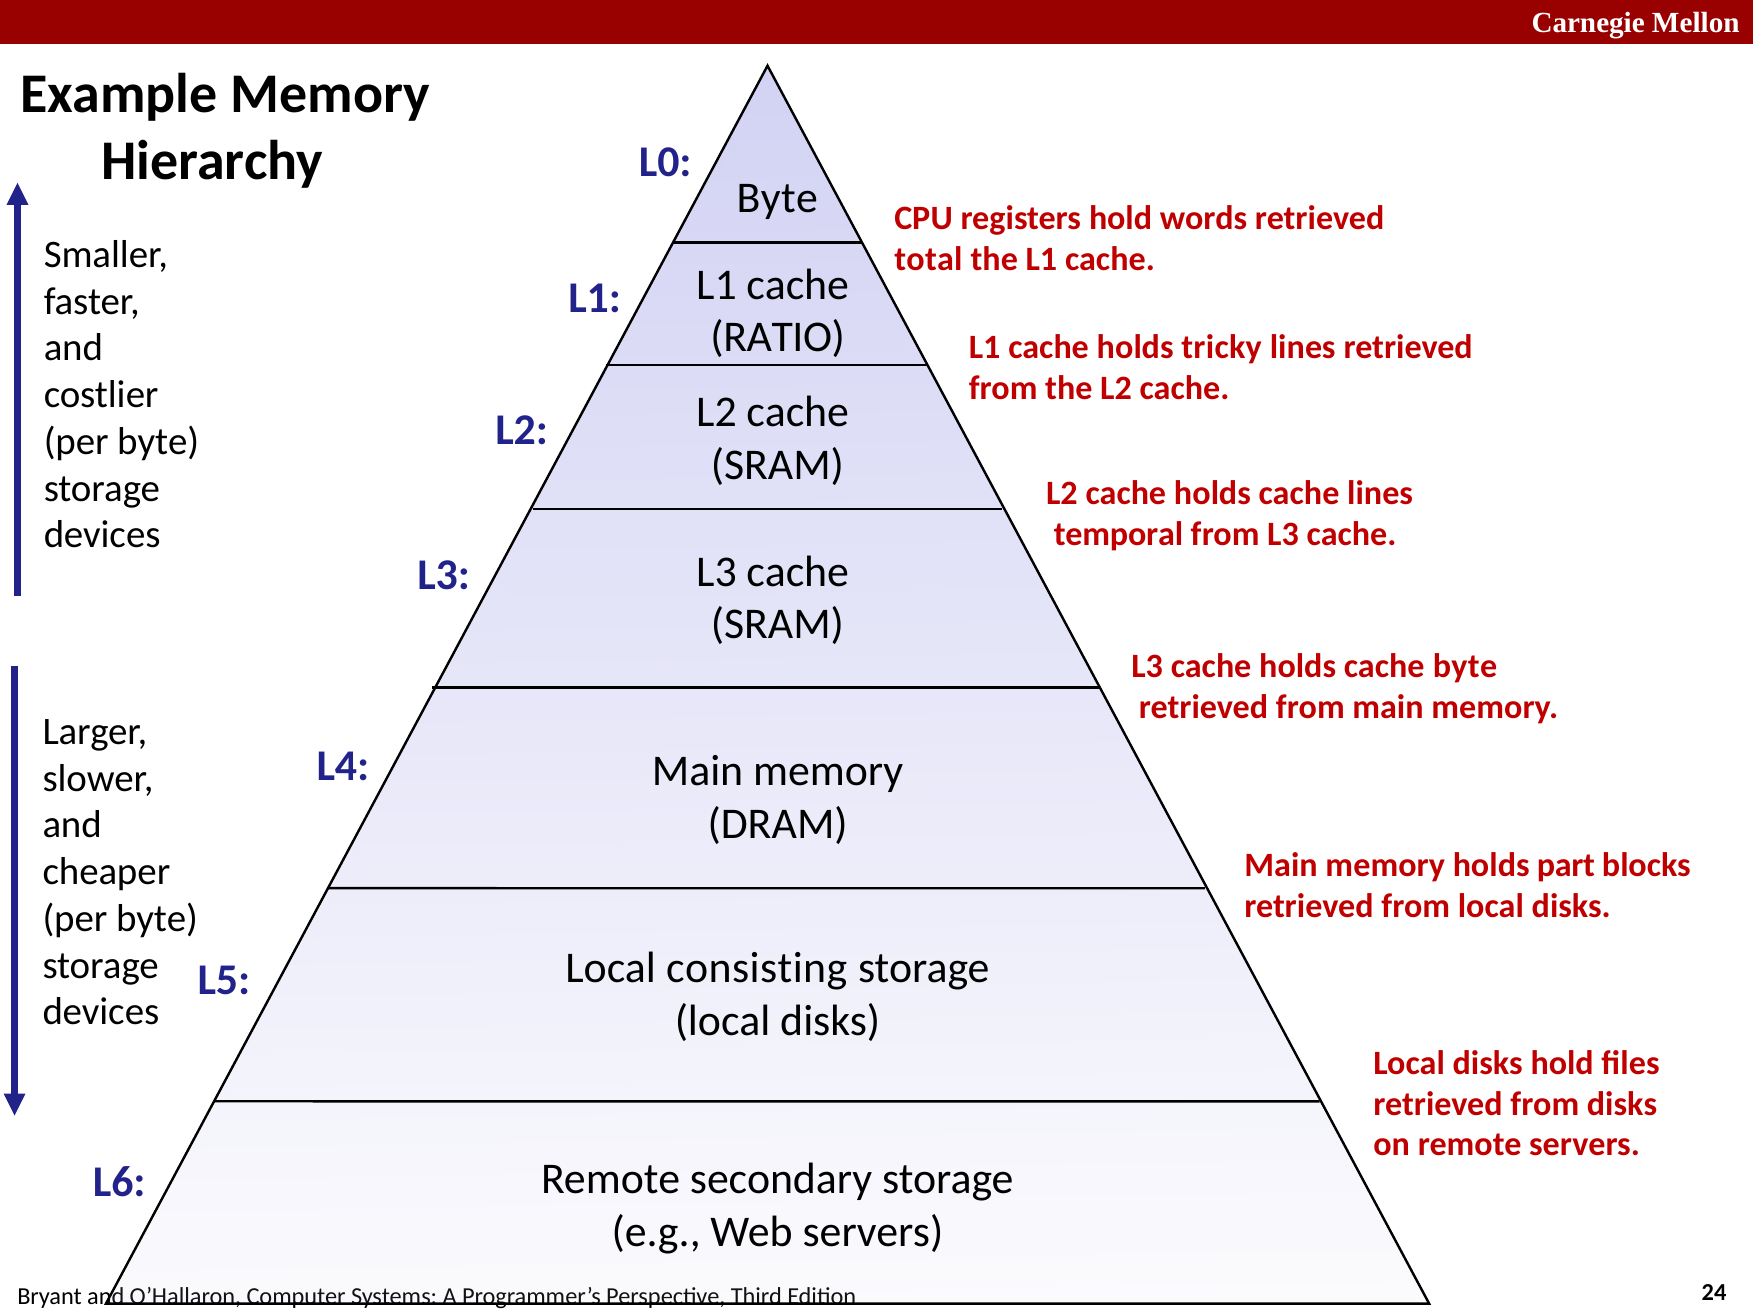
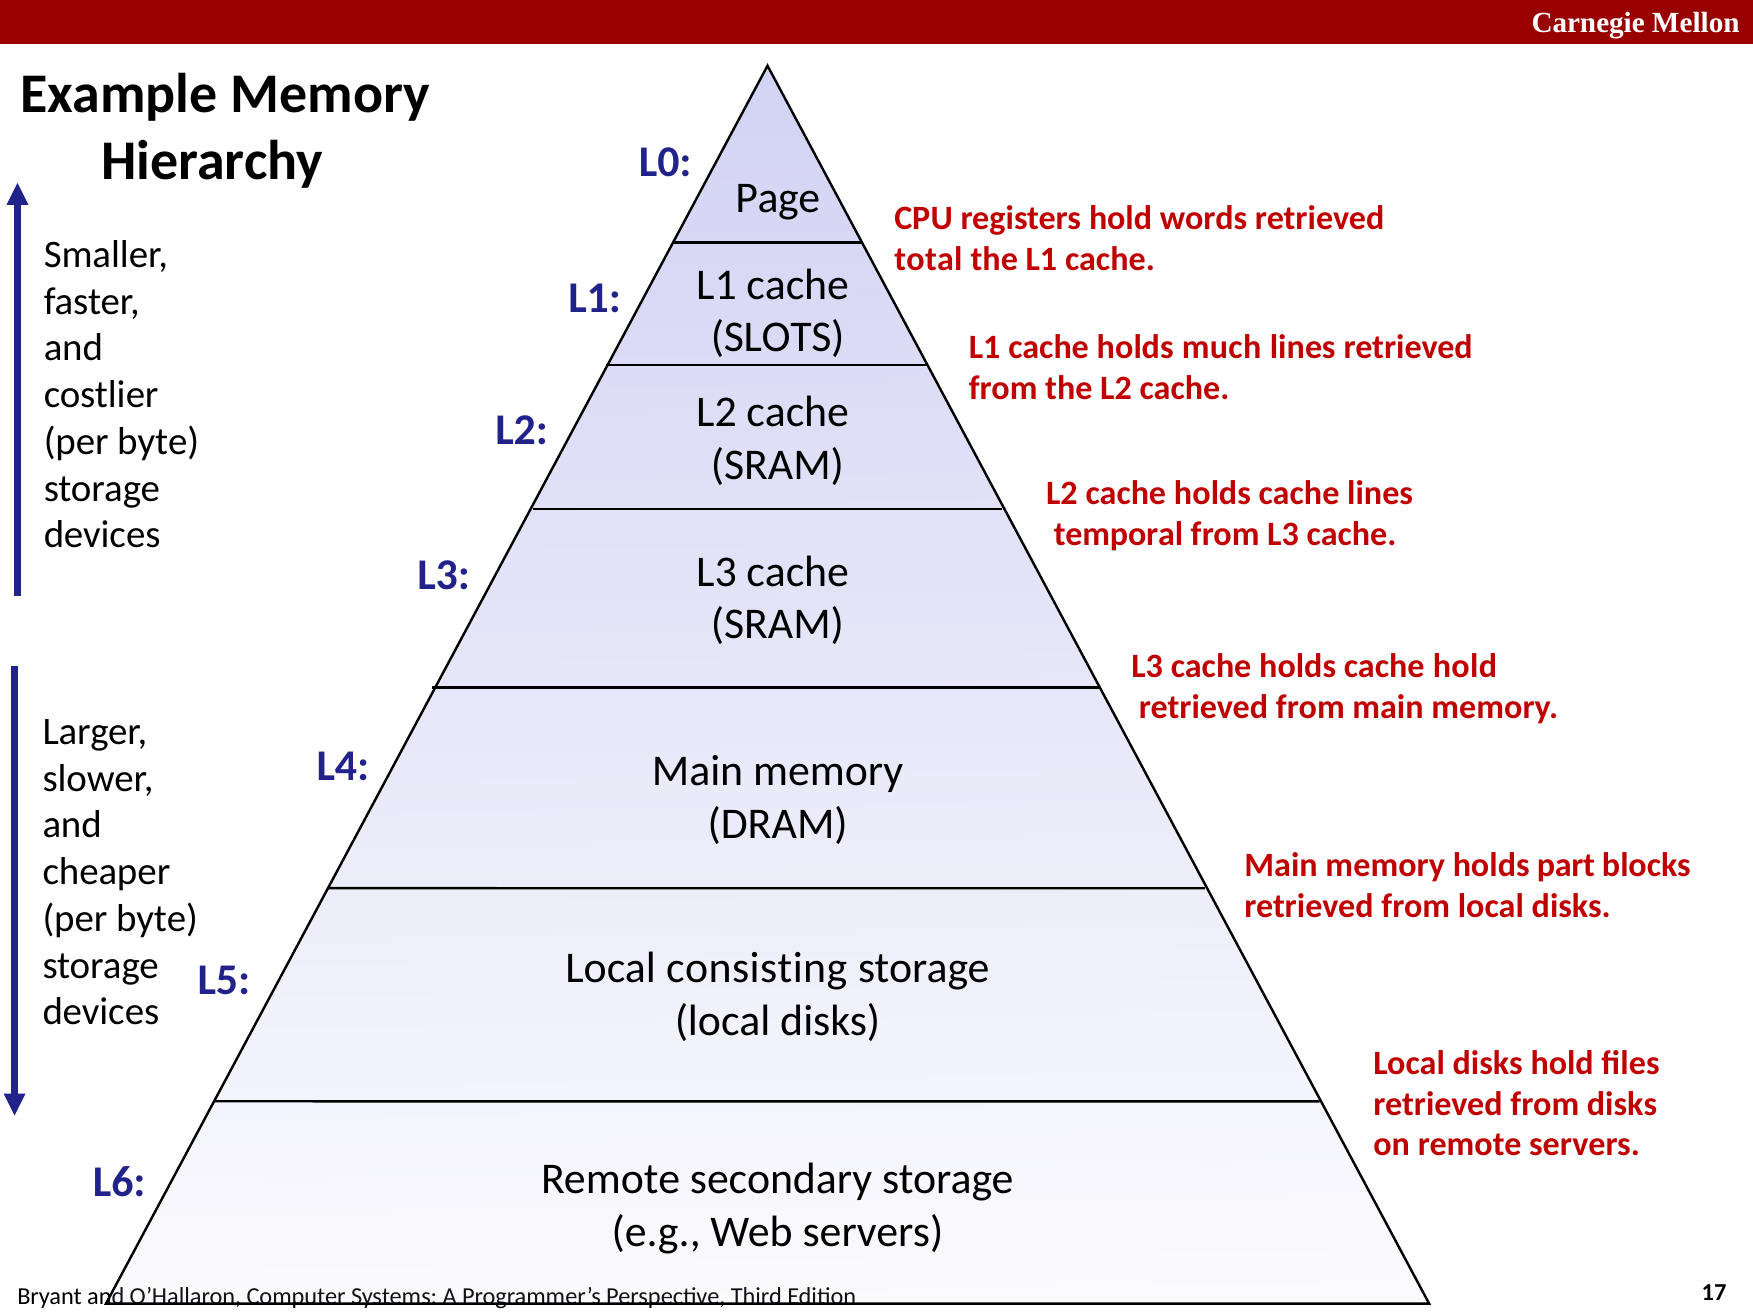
Byte at (777, 198): Byte -> Page
RATIO: RATIO -> SLOTS
tricky: tricky -> much
cache byte: byte -> hold
24: 24 -> 17
